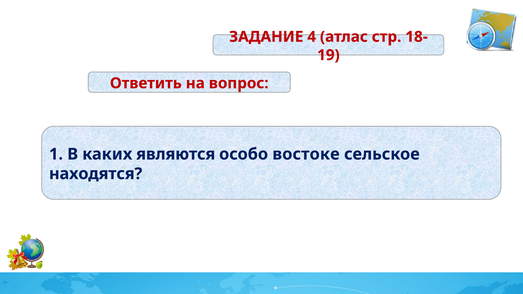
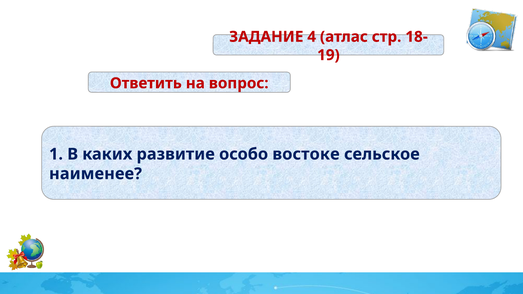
являются: являются -> развитие
находятся: находятся -> наименее
